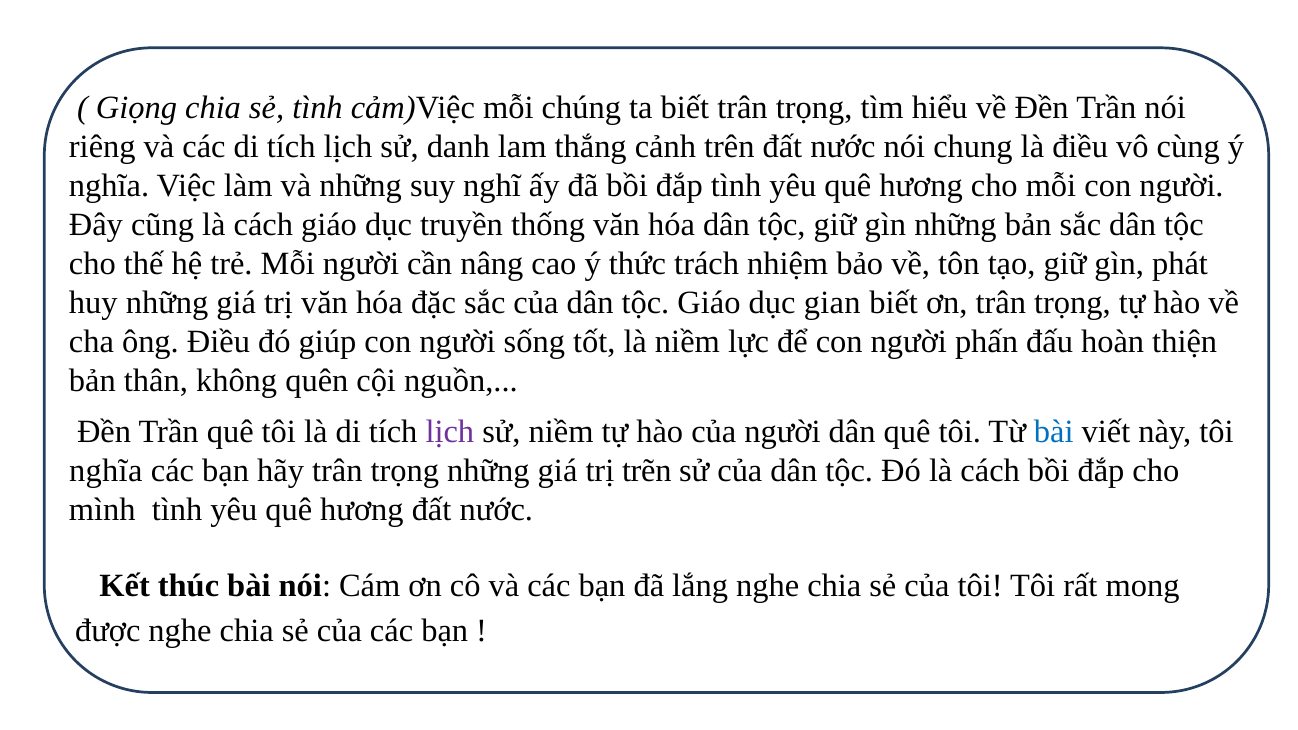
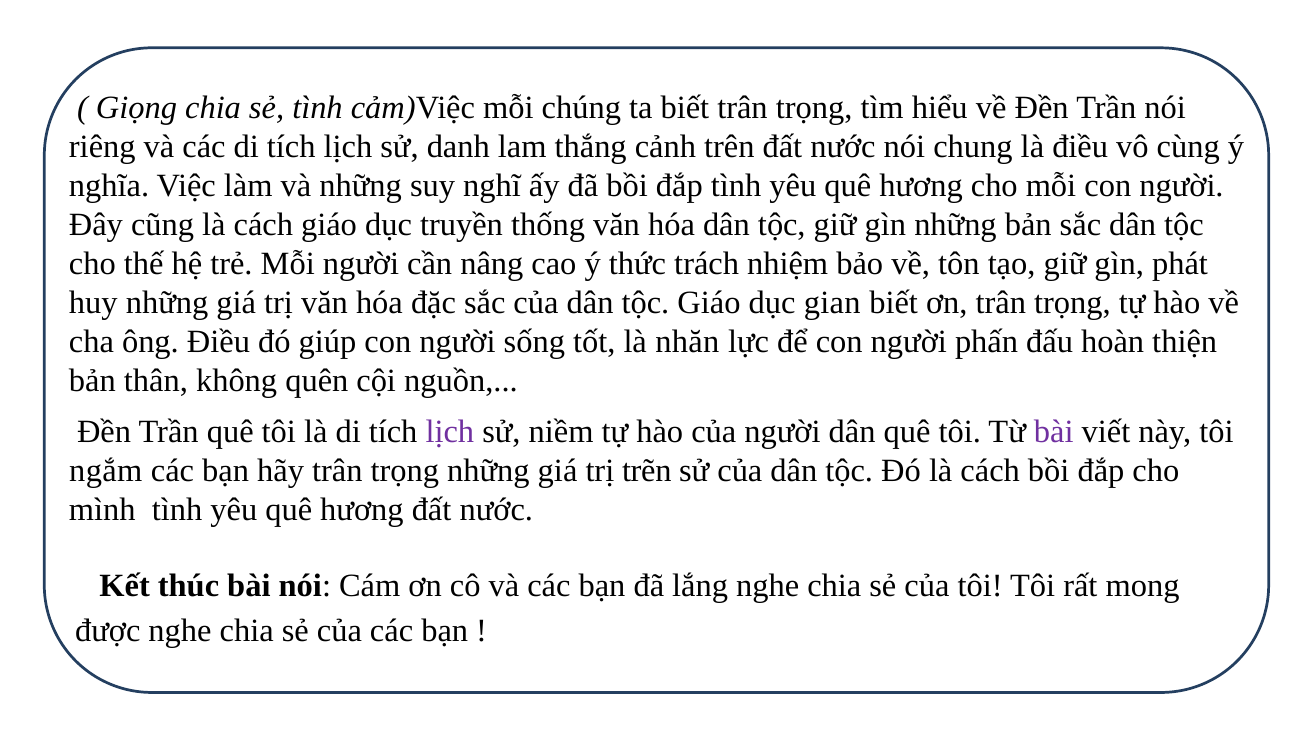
là niềm: niềm -> nhăn
bài at (1054, 432) colour: blue -> purple
nghĩa at (106, 471): nghĩa -> ngắm
